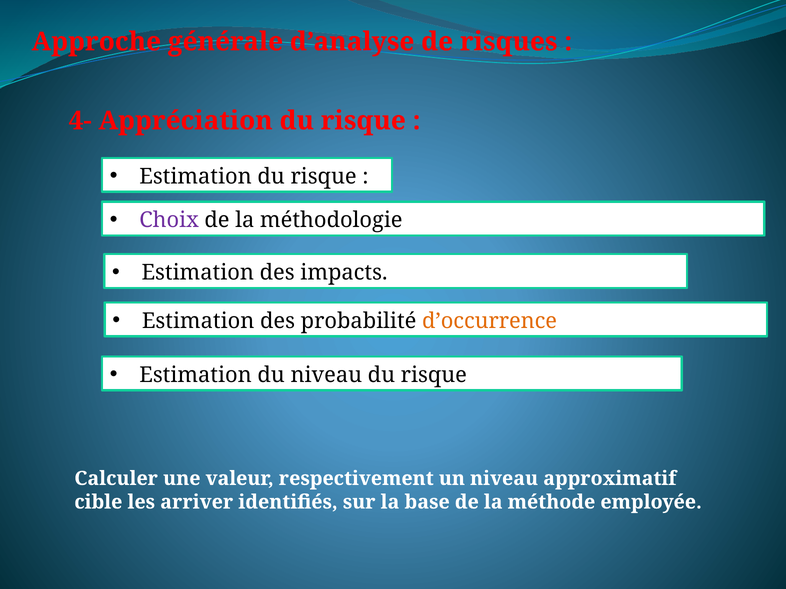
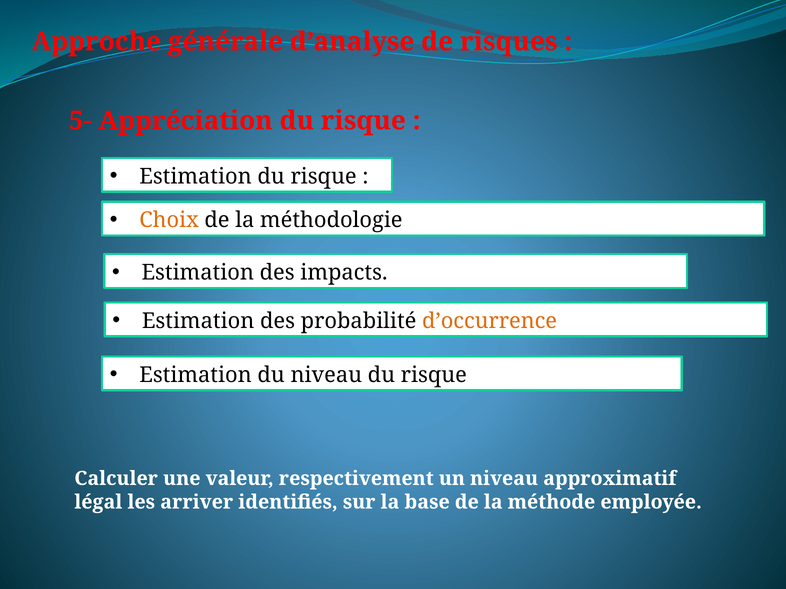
4-: 4- -> 5-
Choix colour: purple -> orange
cible: cible -> légal
